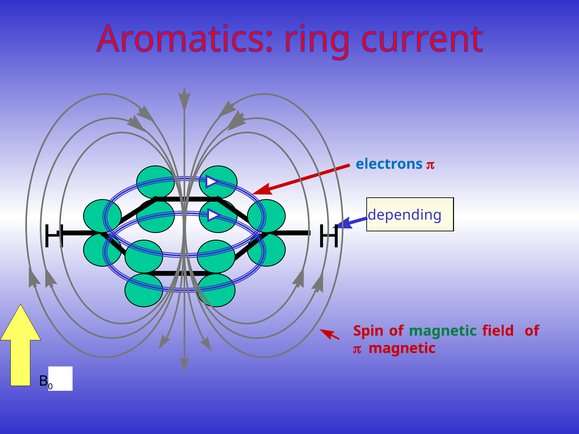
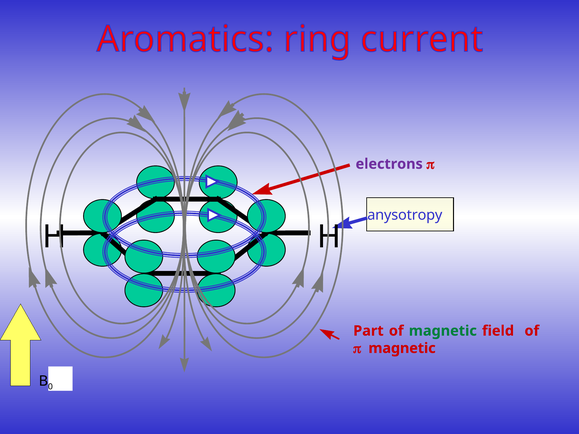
electrons colour: blue -> purple
depending: depending -> anysotropy
Spin: Spin -> Part
